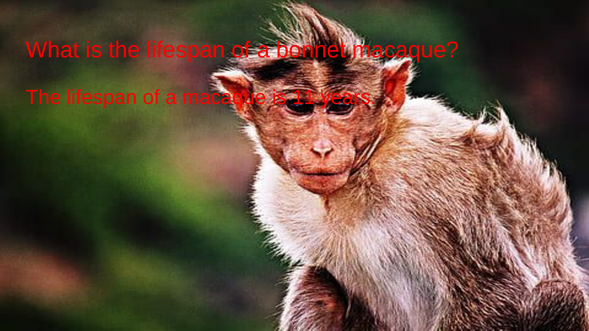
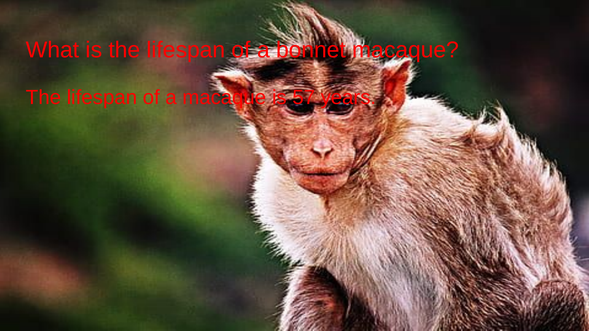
11: 11 -> 57
